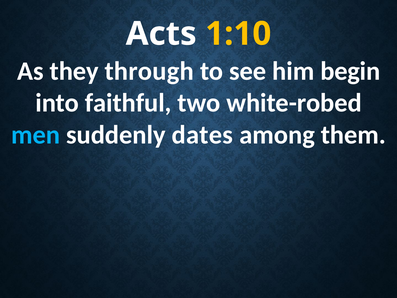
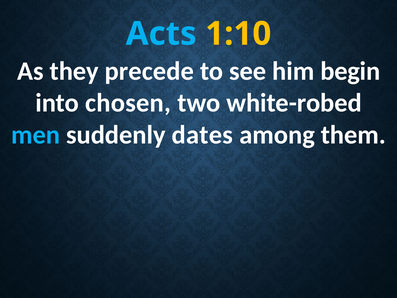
Acts colour: white -> light blue
through: through -> precede
faithful: faithful -> chosen
